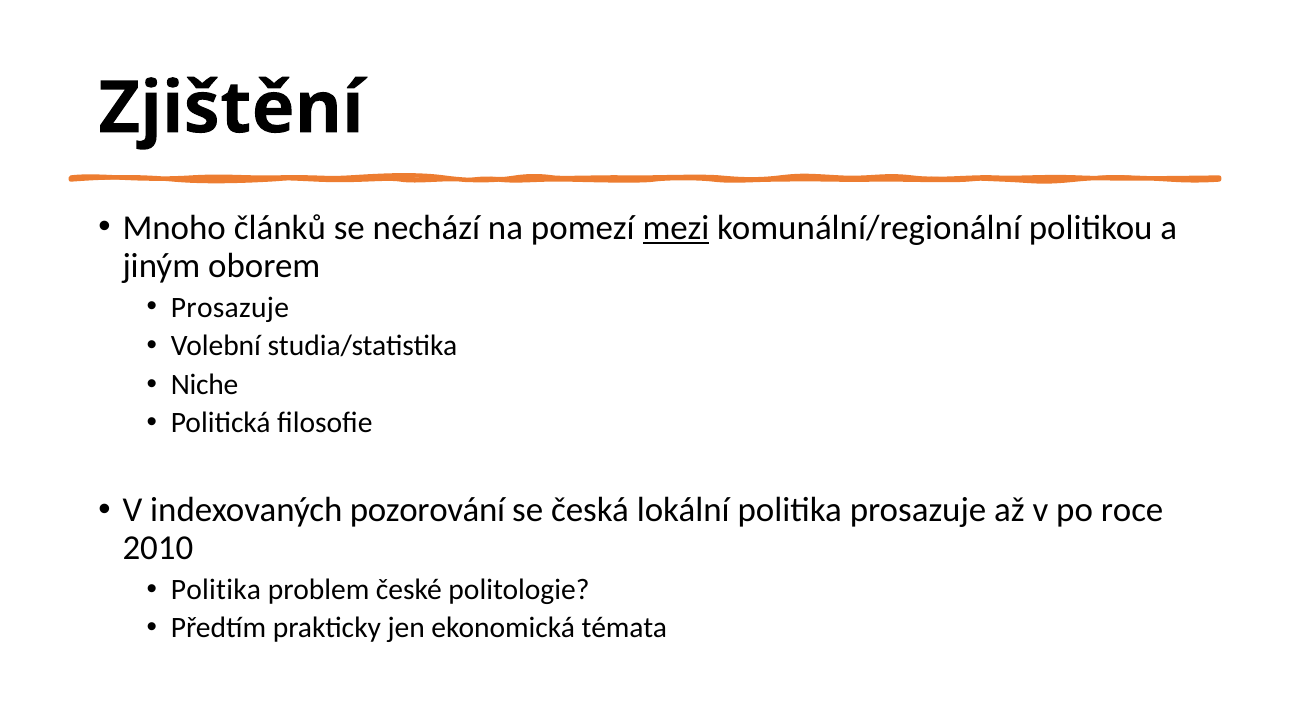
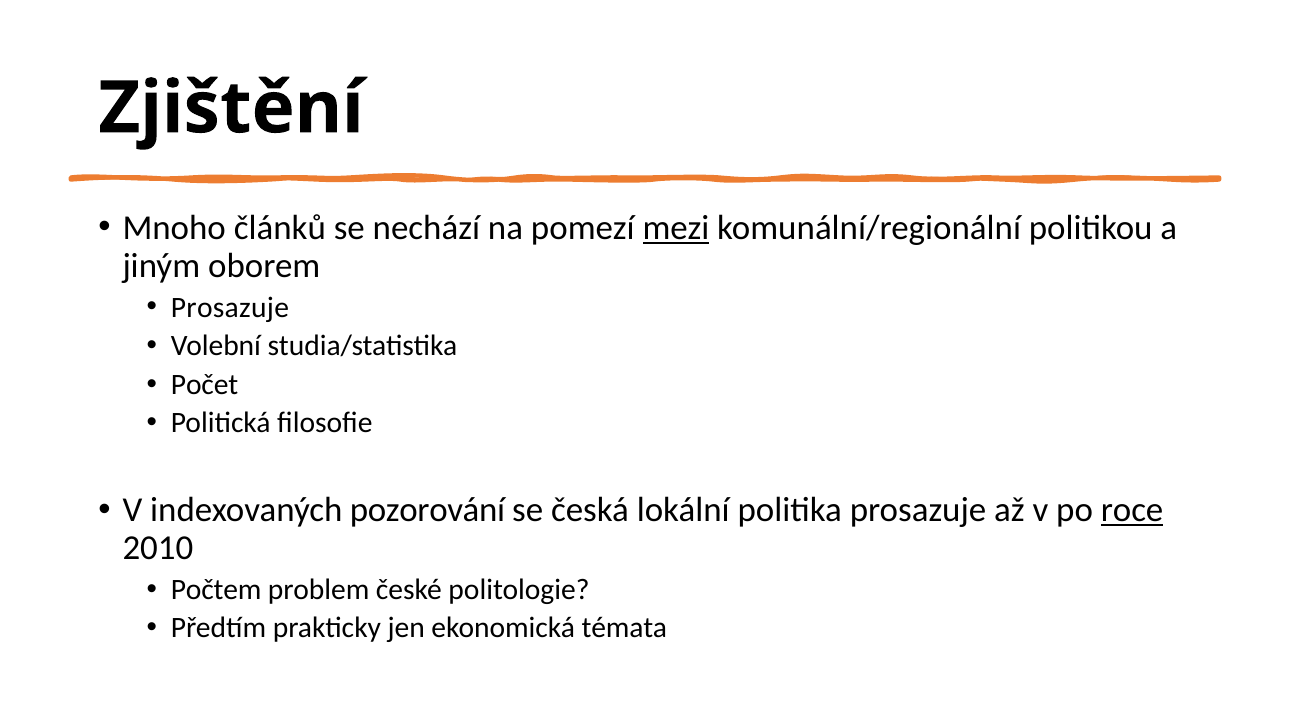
Niche: Niche -> Počet
roce underline: none -> present
Politika at (216, 589): Politika -> Počtem
